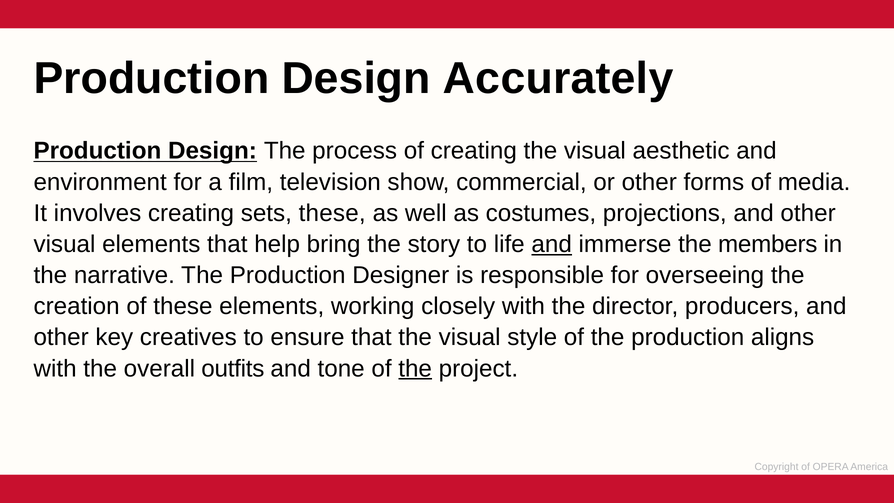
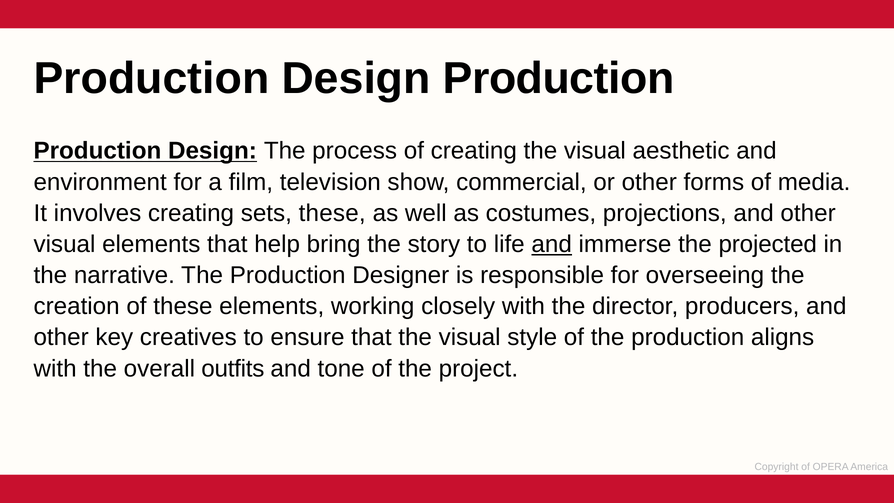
Design Accurately: Accurately -> Production
members: members -> projected
the at (415, 368) underline: present -> none
